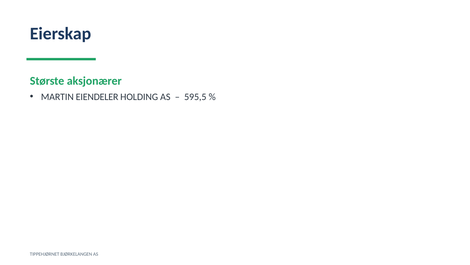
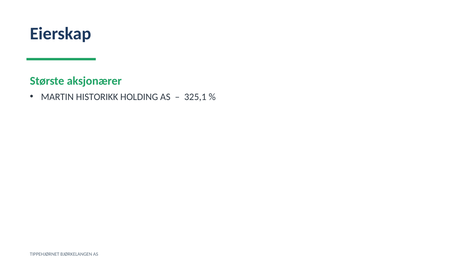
EIENDELER: EIENDELER -> HISTORIKK
595,5: 595,5 -> 325,1
